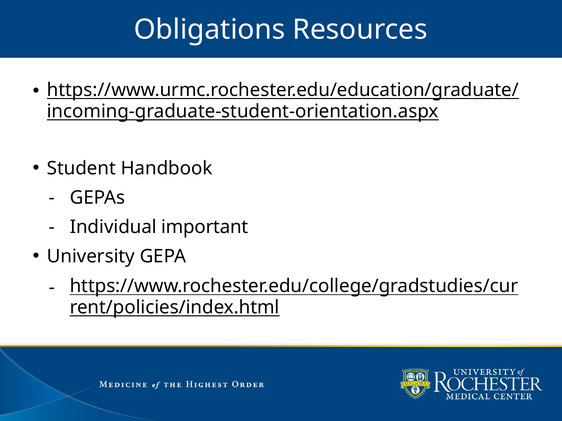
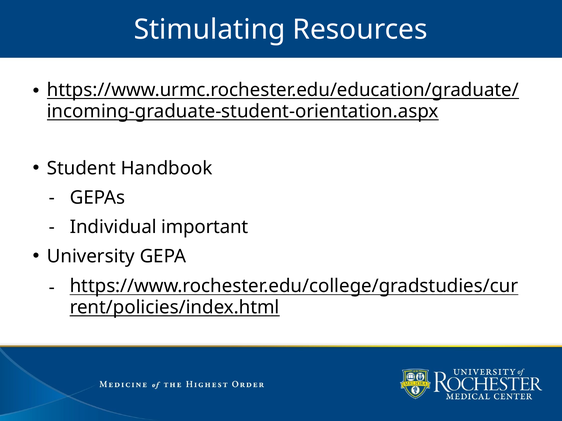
Obligations: Obligations -> Stimulating
